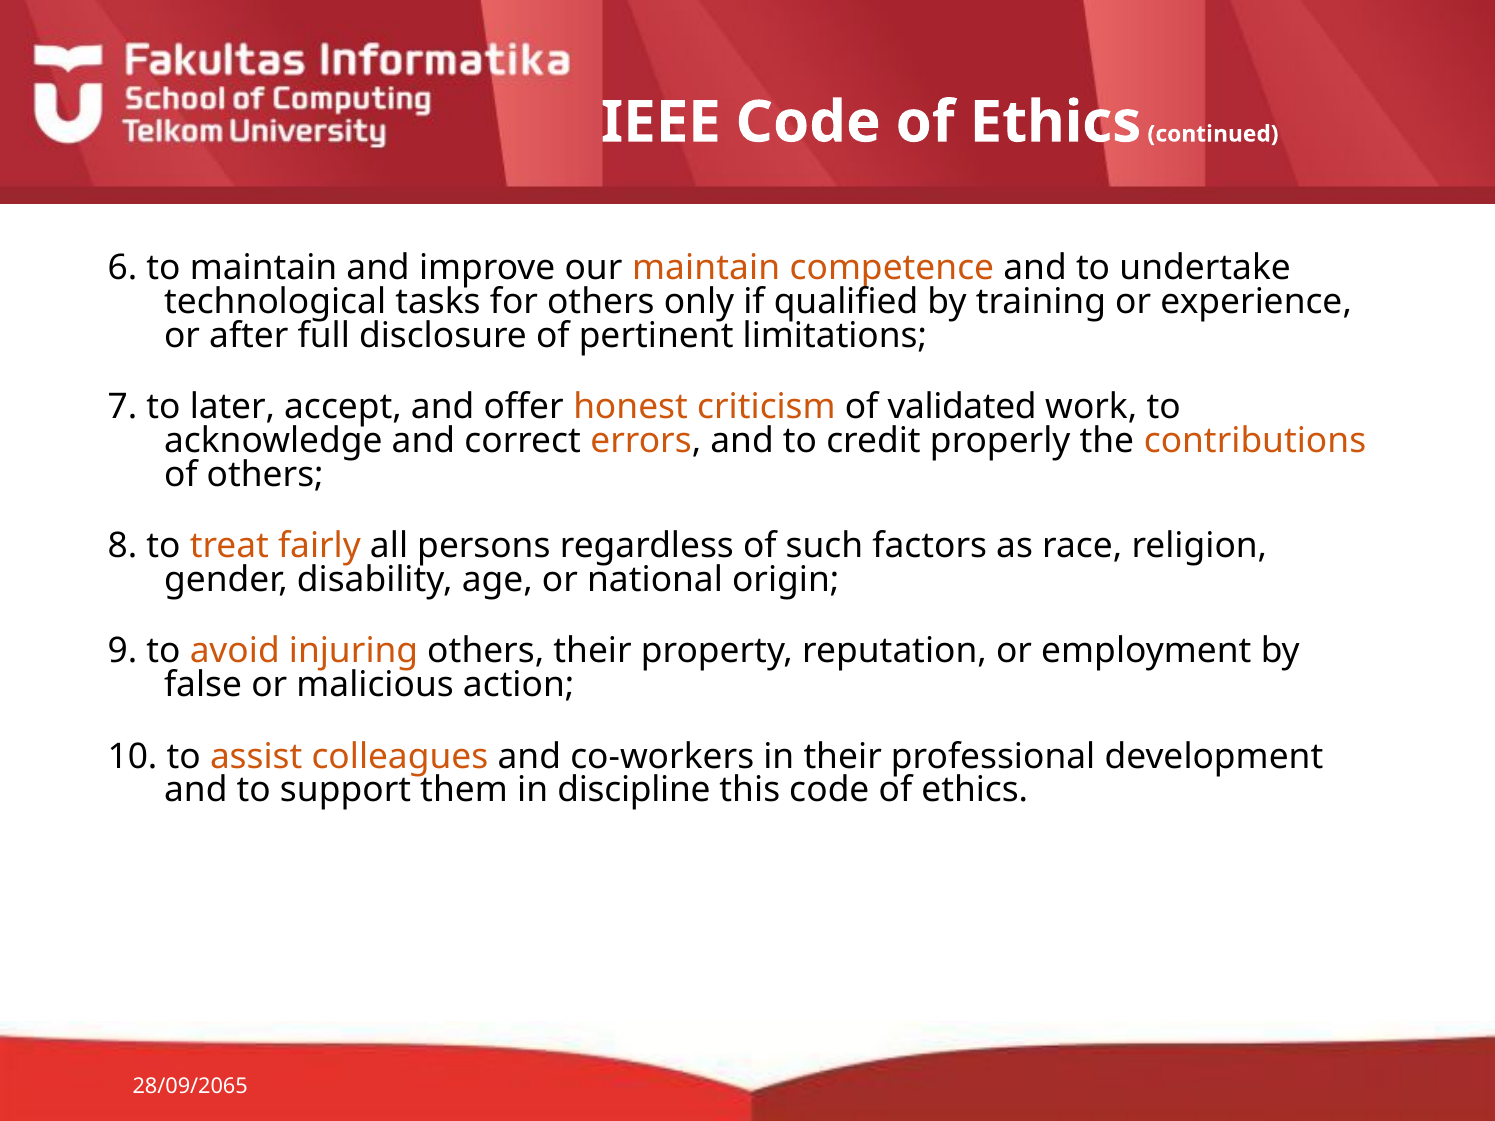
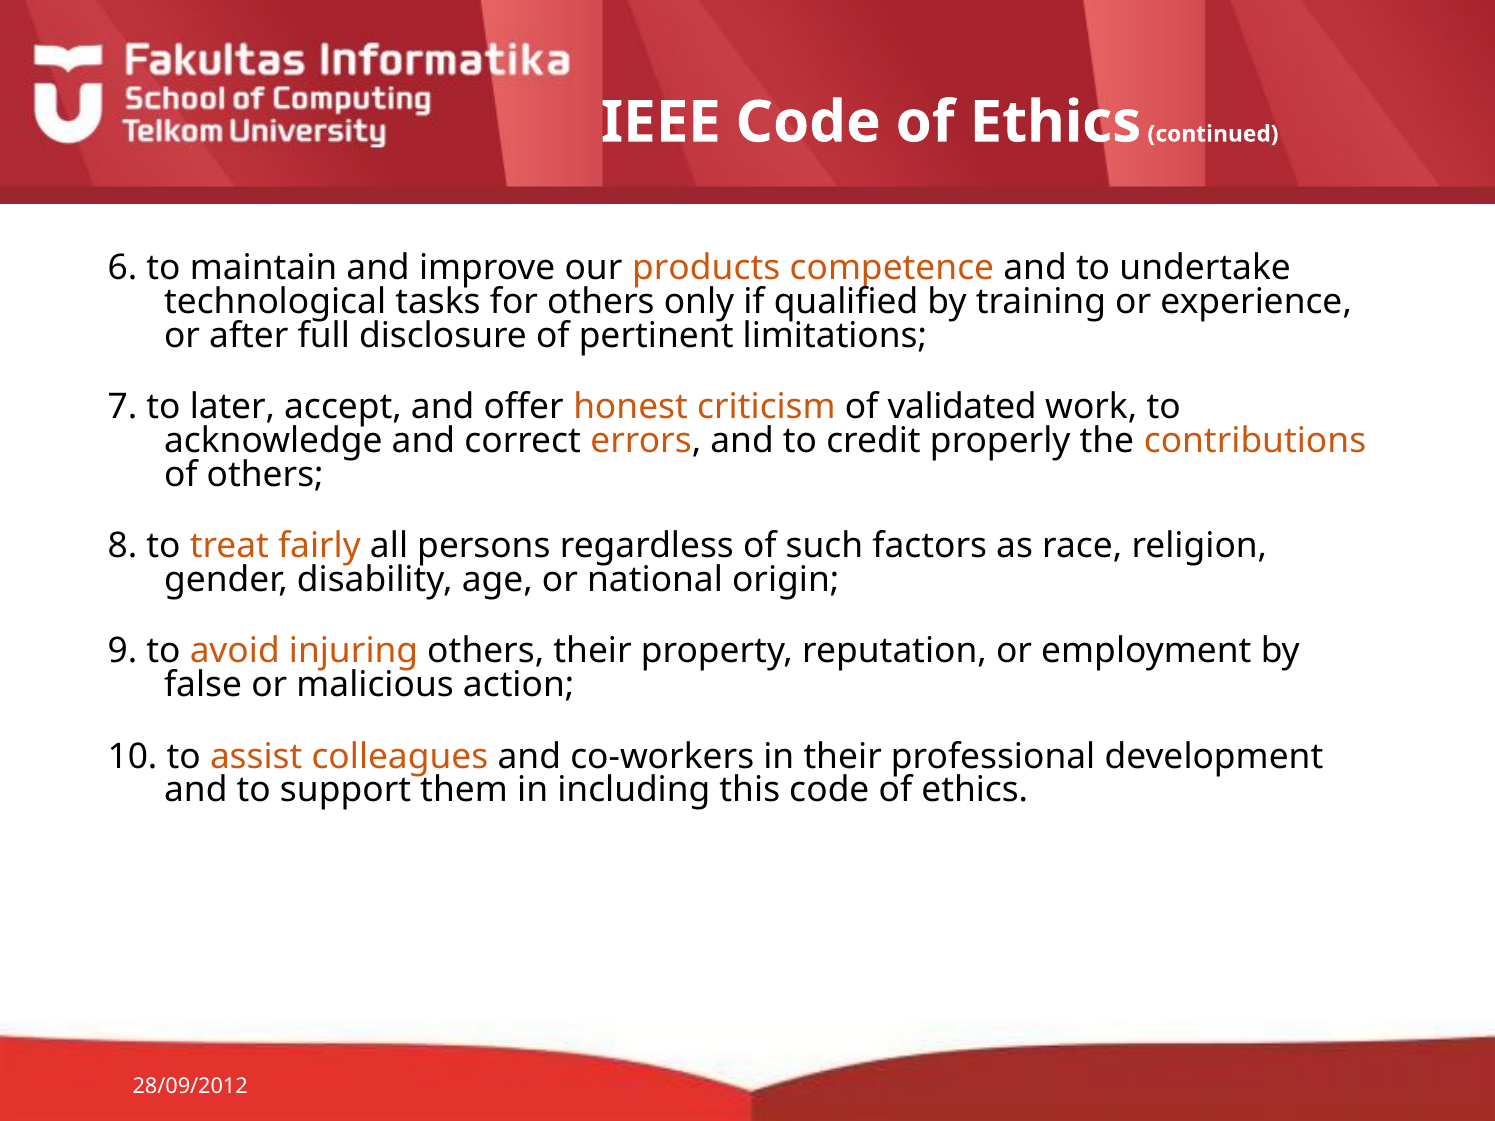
our maintain: maintain -> products
discipline: discipline -> including
28/09/2065: 28/09/2065 -> 28/09/2012
